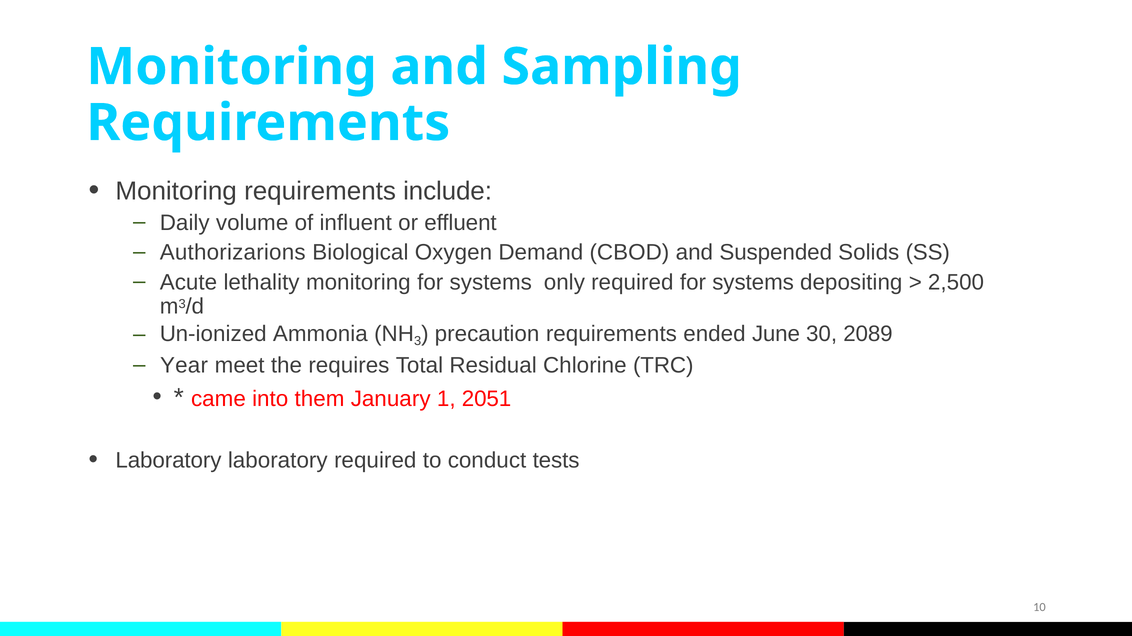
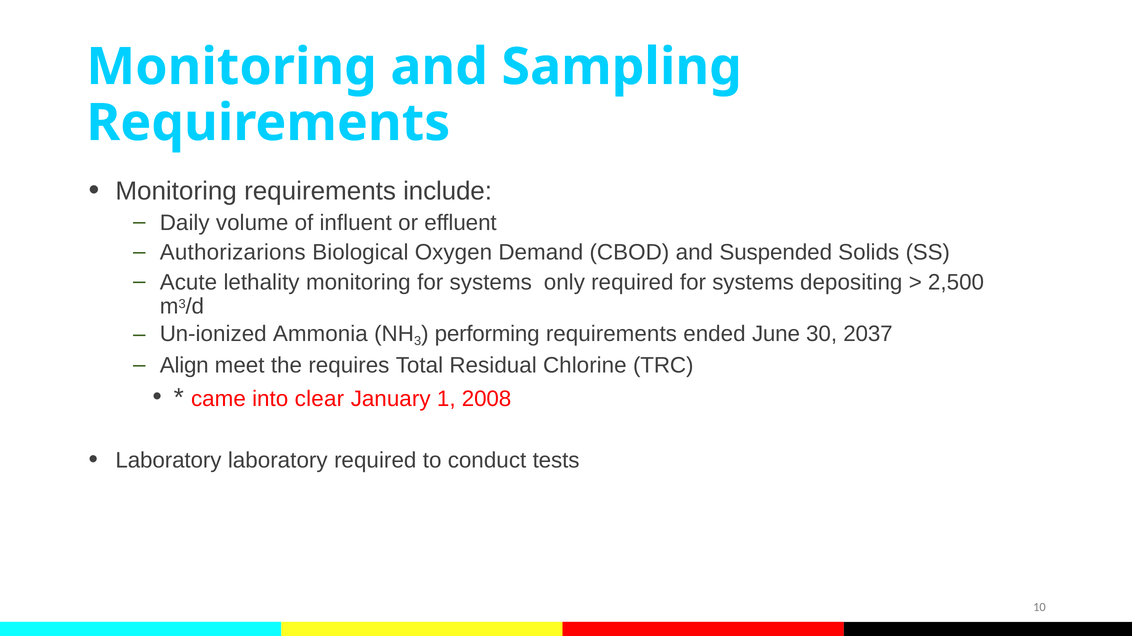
precaution: precaution -> performing
2089: 2089 -> 2037
Year: Year -> Align
them: them -> clear
2051: 2051 -> 2008
